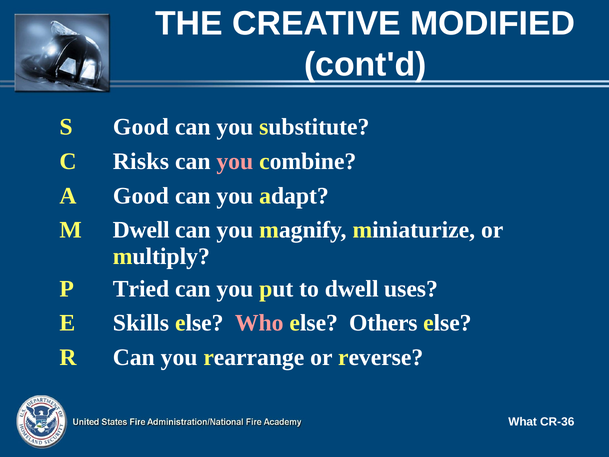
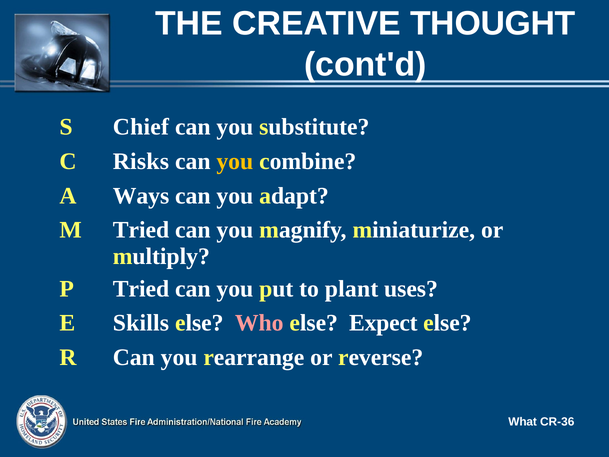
MODIFIED: MODIFIED -> THOUGHT
S Good: Good -> Chief
you at (235, 161) colour: pink -> yellow
A Good: Good -> Ways
M Dwell: Dwell -> Tried
to dwell: dwell -> plant
Others: Others -> Expect
